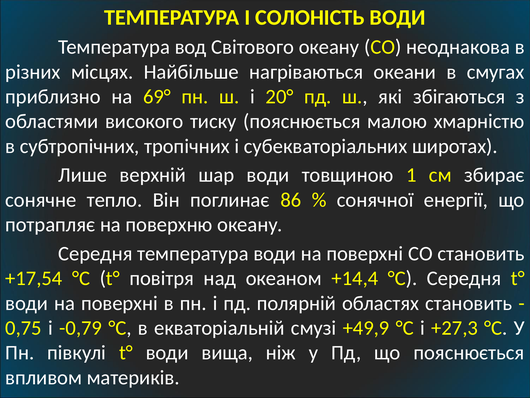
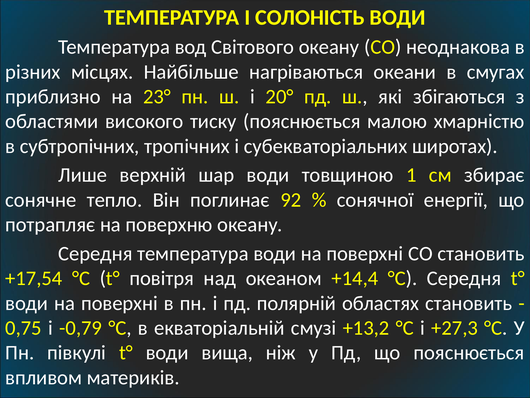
69°: 69° -> 23°
86: 86 -> 92
+49,9: +49,9 -> +13,2
